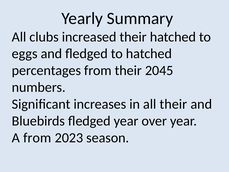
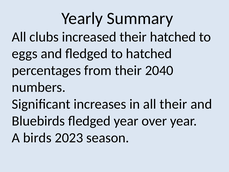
2045: 2045 -> 2040
A from: from -> birds
